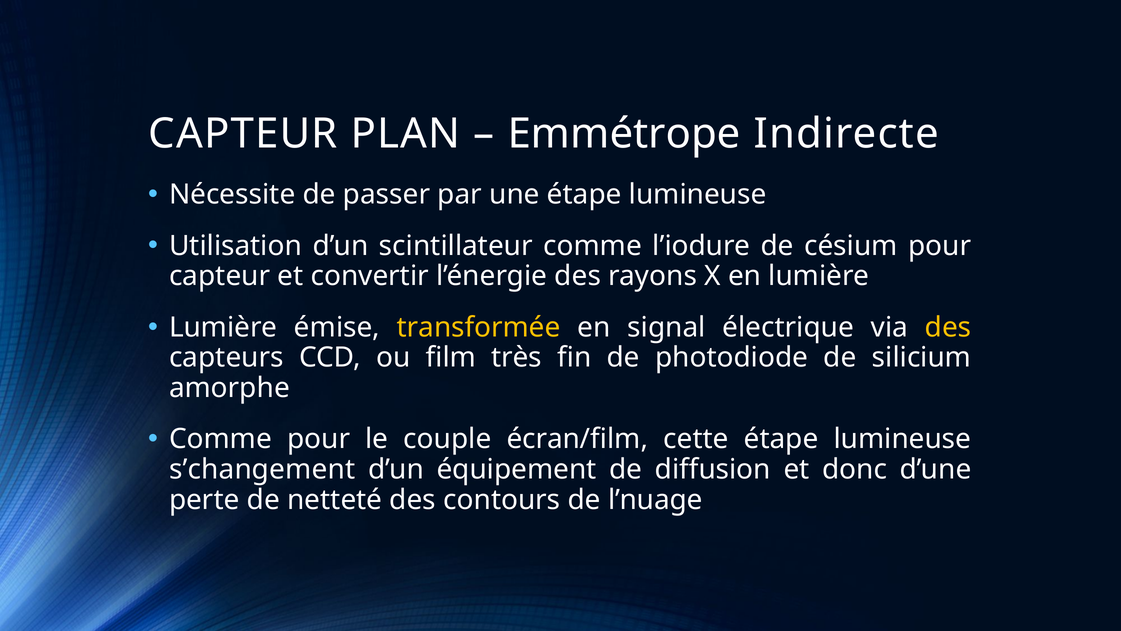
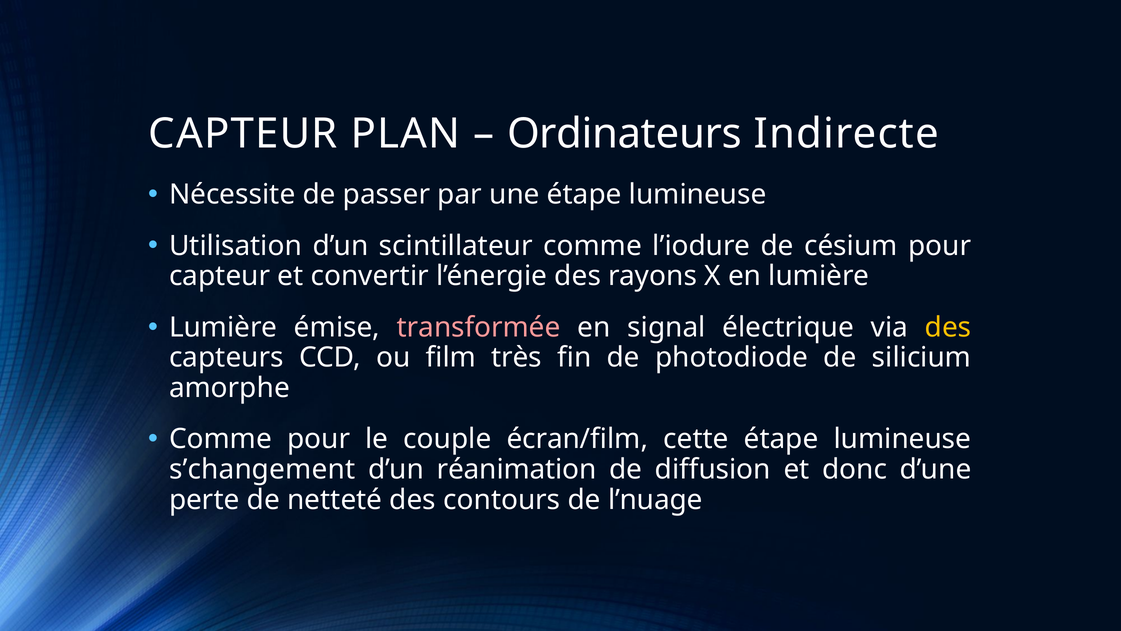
Emmétrope: Emmétrope -> Ordinateurs
transformée colour: yellow -> pink
équipement: équipement -> réanimation
